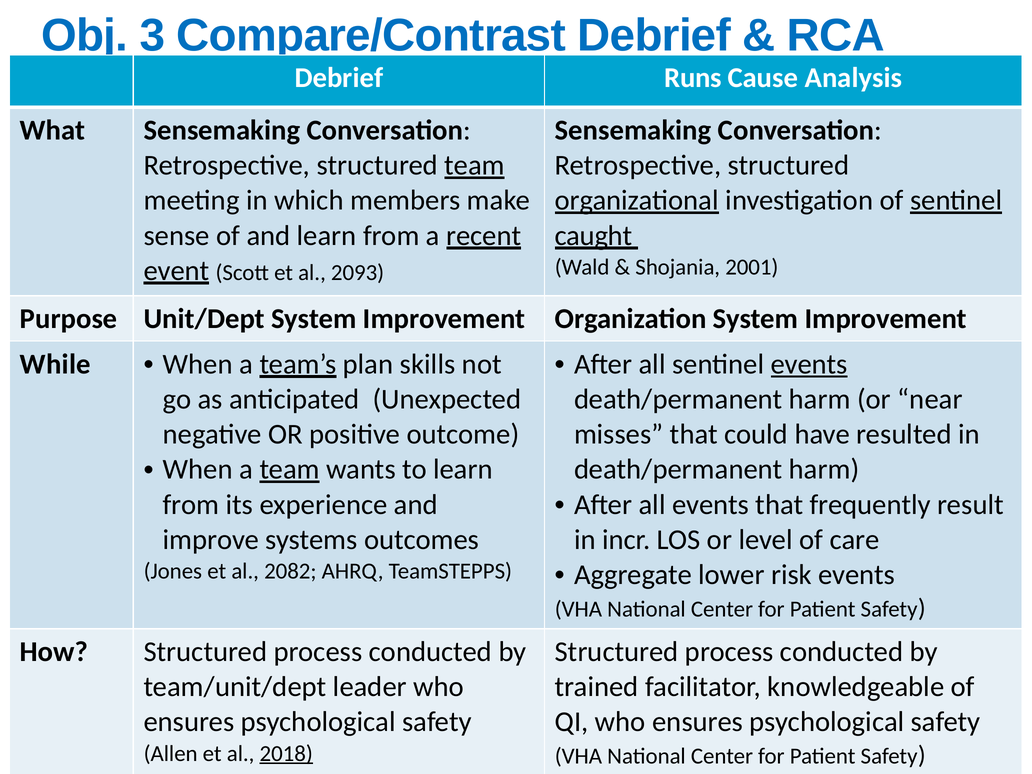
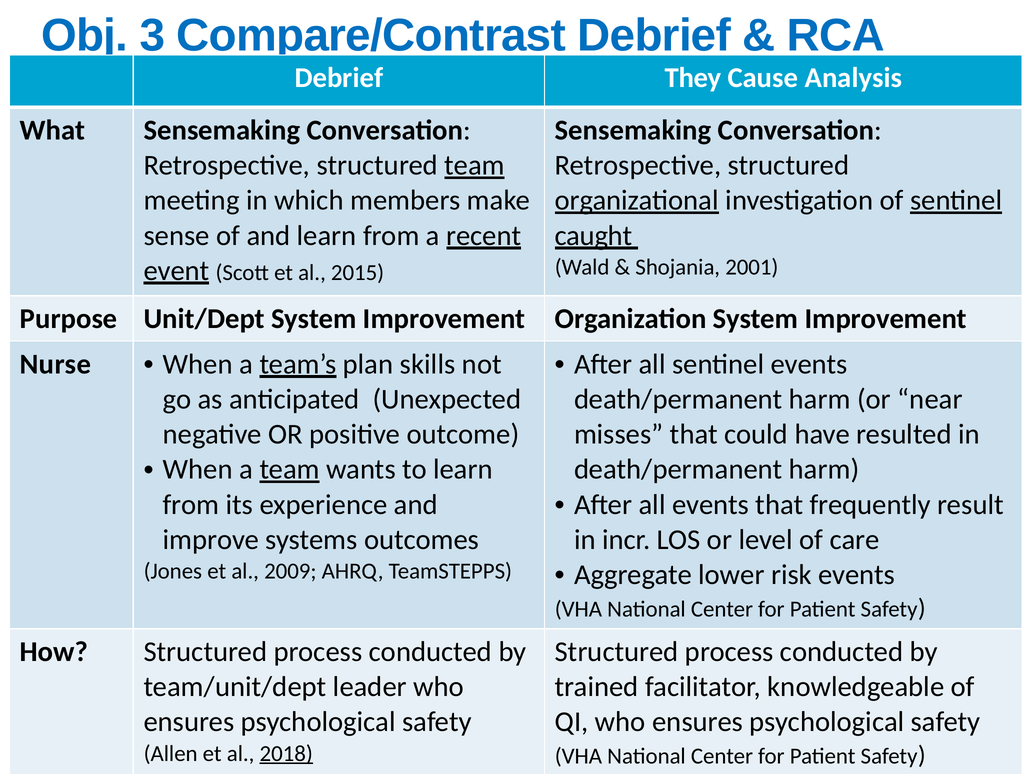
Runs: Runs -> They
2093: 2093 -> 2015
events at (809, 364) underline: present -> none
While: While -> Nurse
2082: 2082 -> 2009
